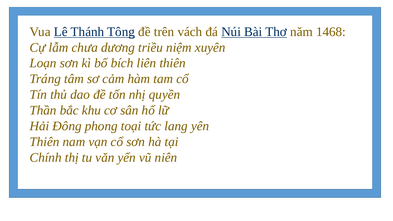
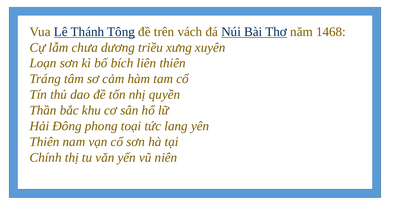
niệm: niệm -> xưng
